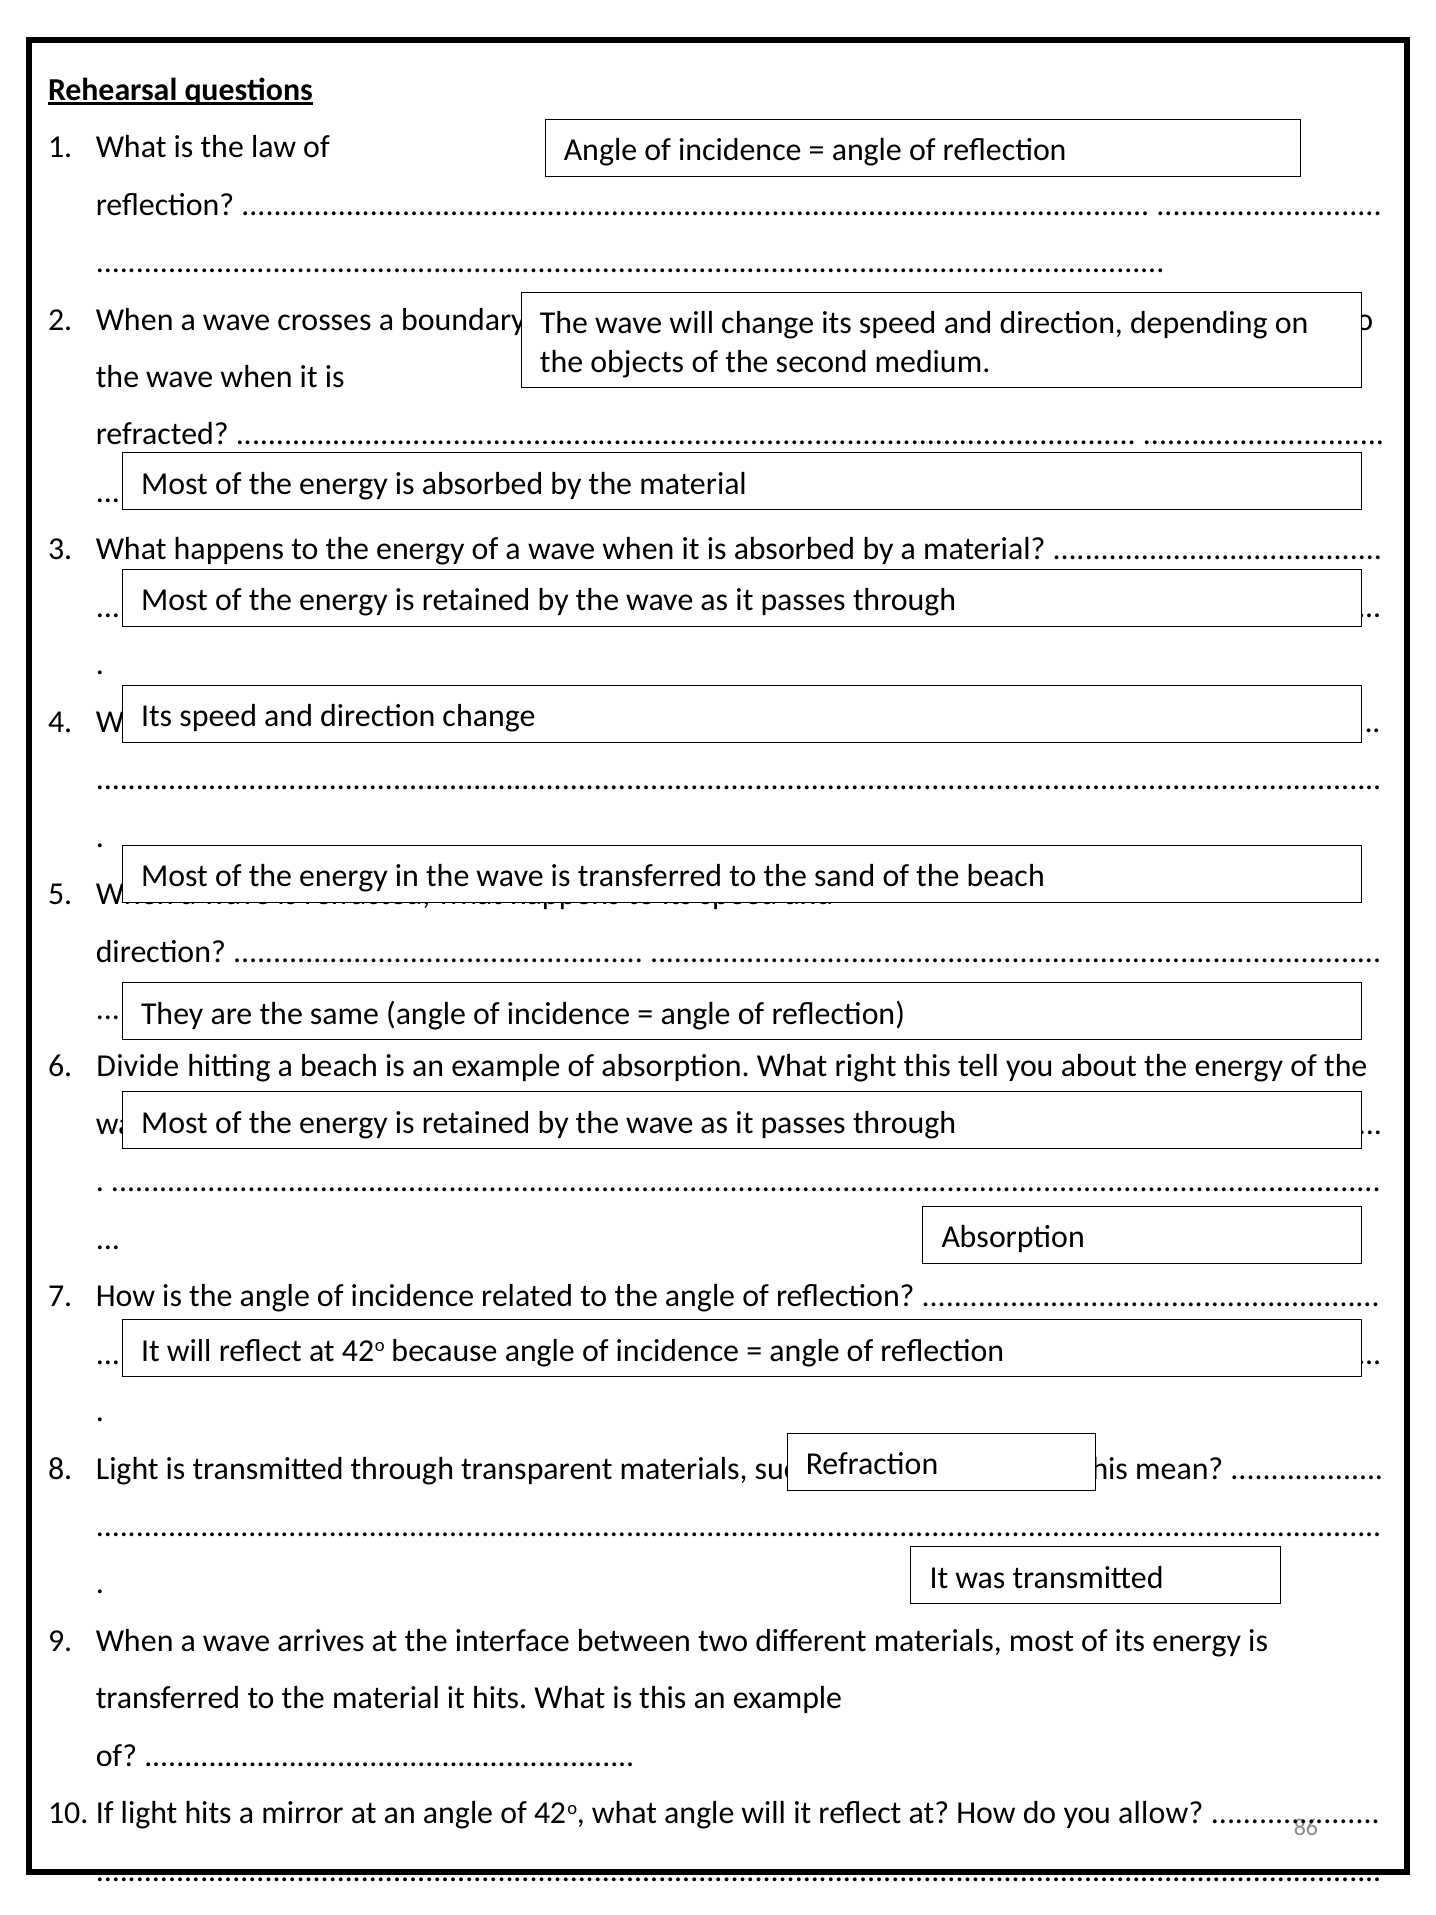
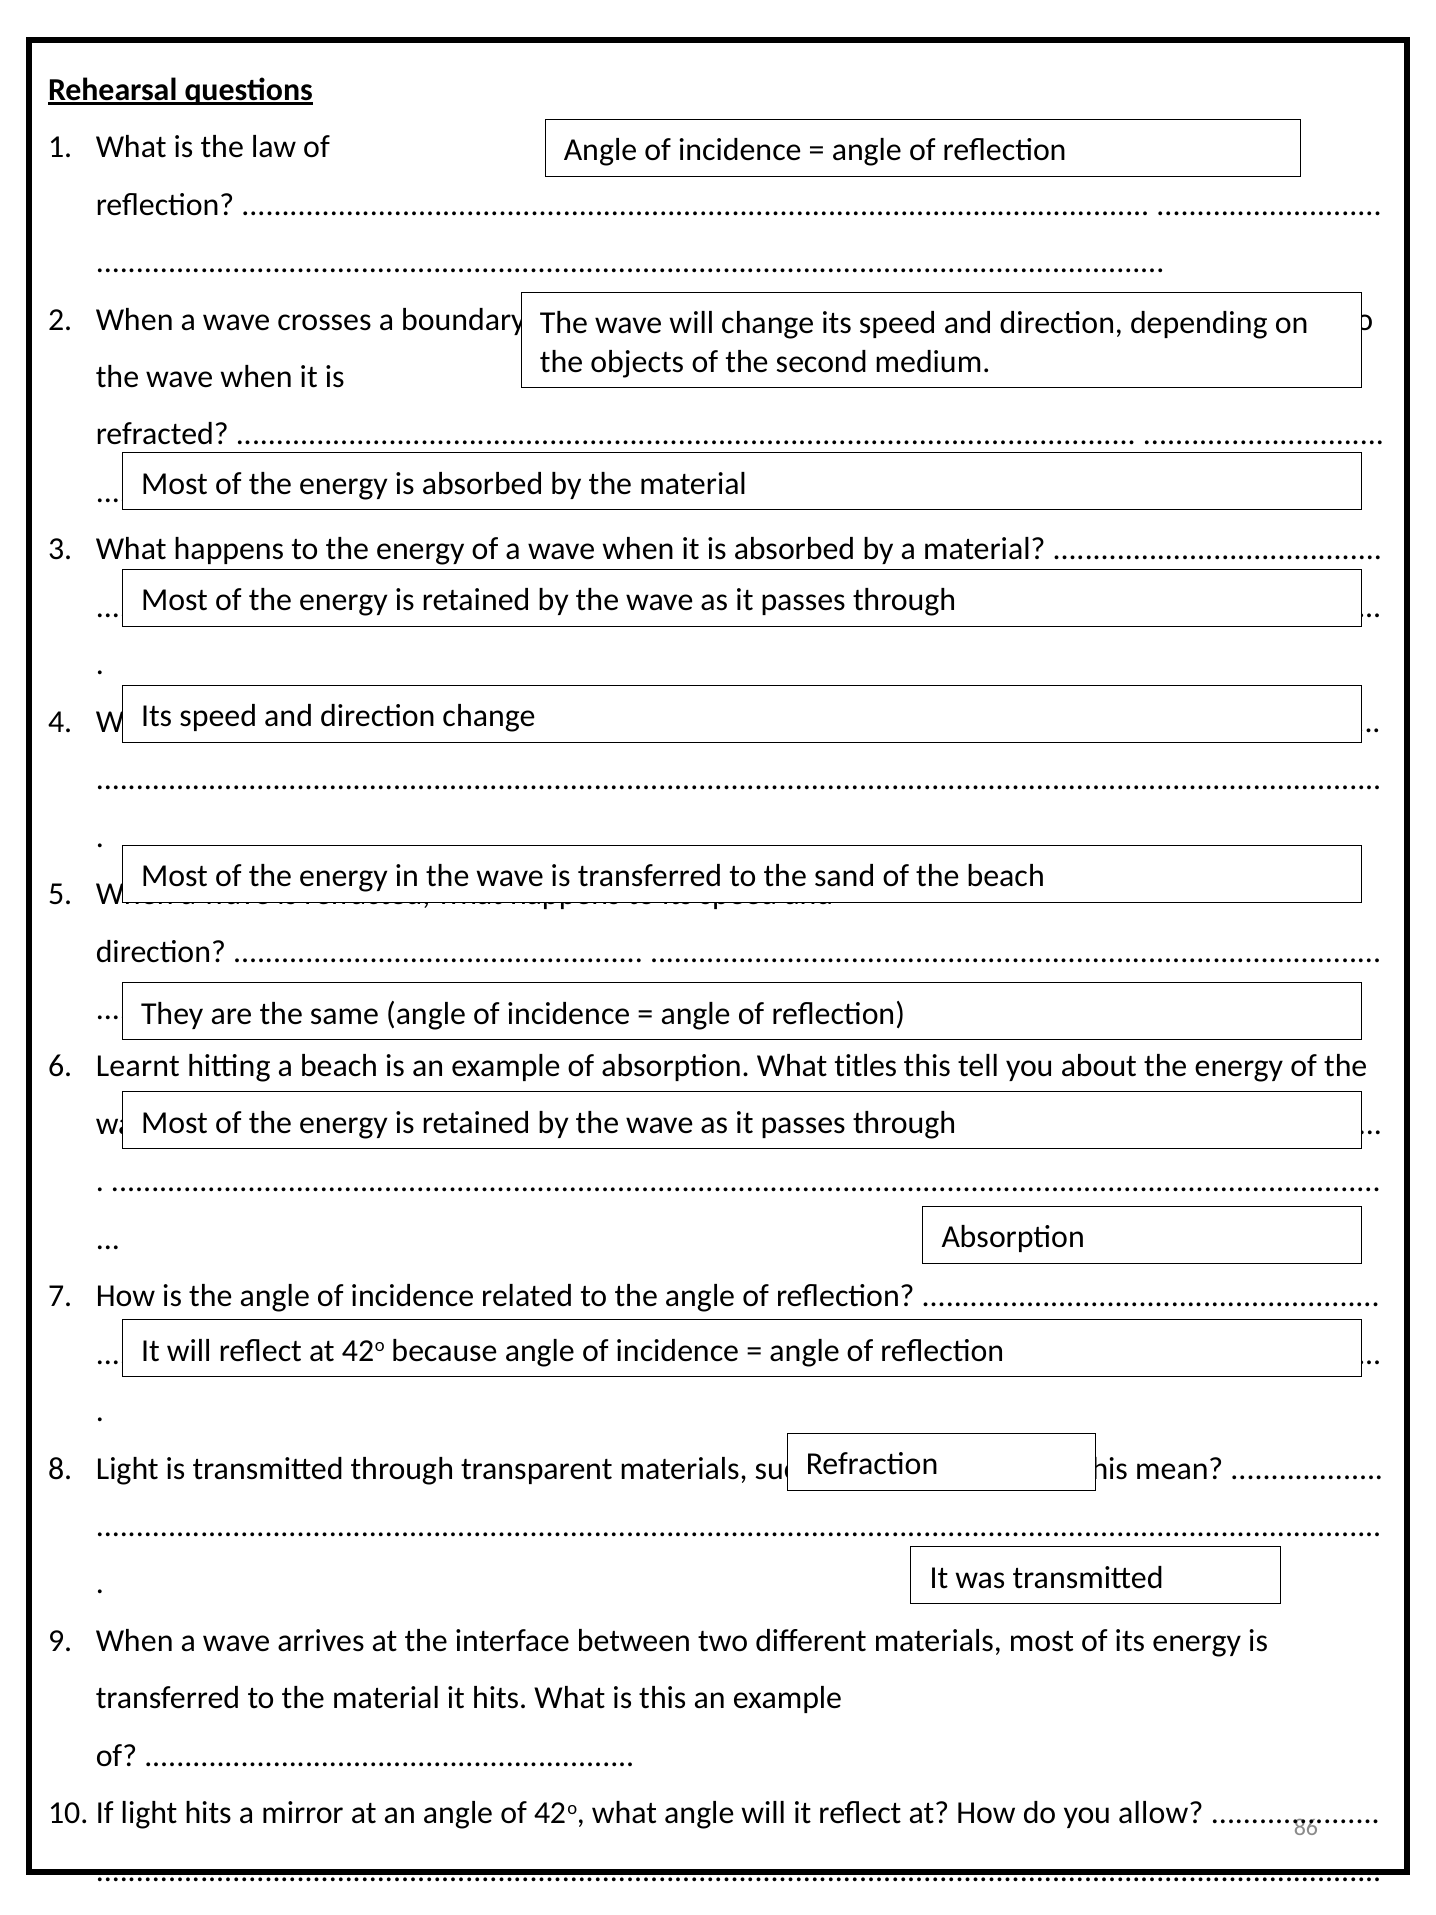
Divide: Divide -> Learnt
right: right -> titles
